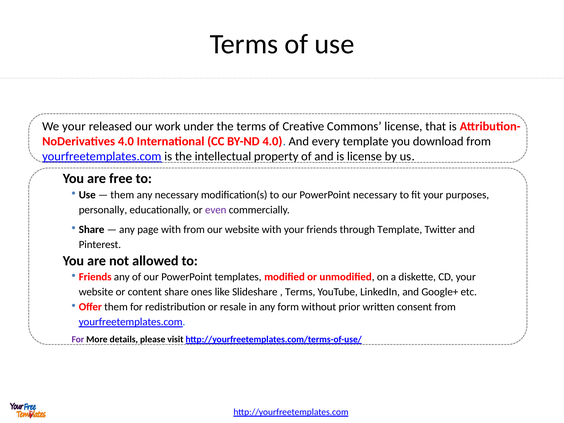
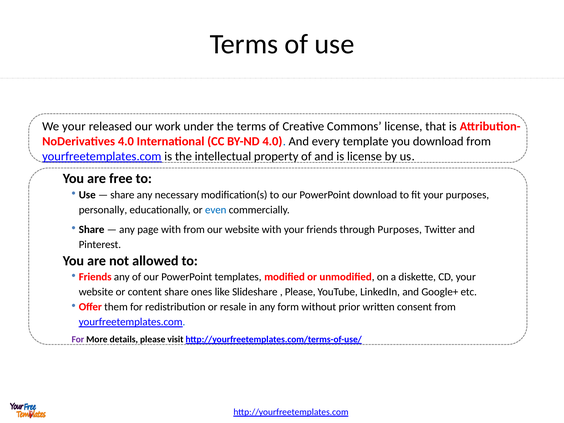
them at (122, 195): them -> share
PowerPoint necessary: necessary -> download
even colour: purple -> blue
through Template: Template -> Purposes
Terms at (300, 292): Terms -> Please
